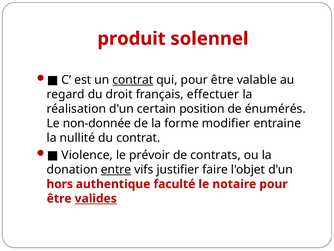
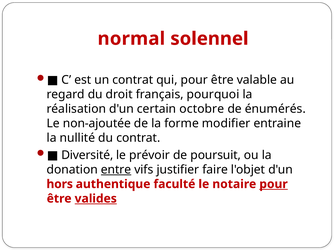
produit: produit -> normal
contrat at (133, 80) underline: present -> none
effectuer: effectuer -> pourquoi
position: position -> octobre
non-donnée: non-donnée -> non-ajoutée
Violence: Violence -> Diversité
contrats: contrats -> poursuit
pour at (274, 184) underline: none -> present
